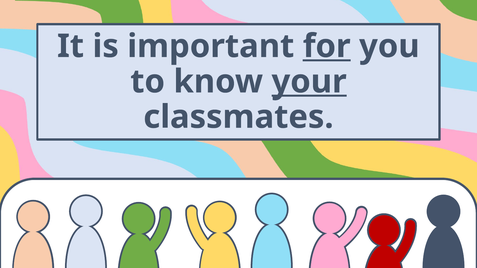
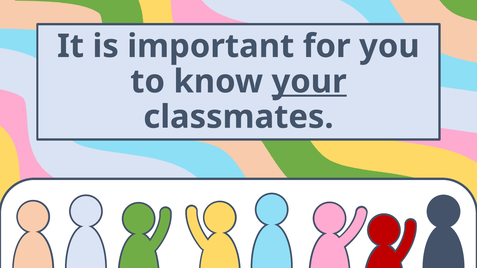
for underline: present -> none
